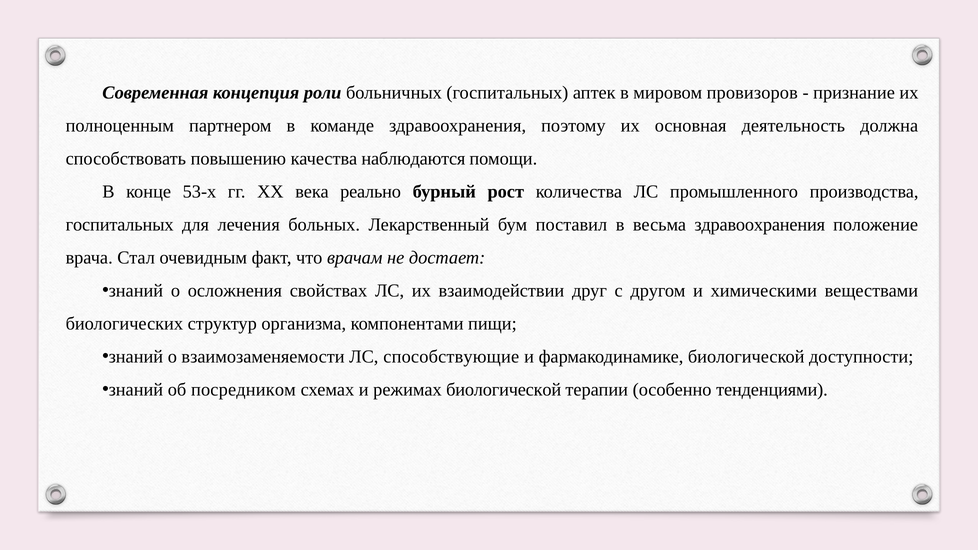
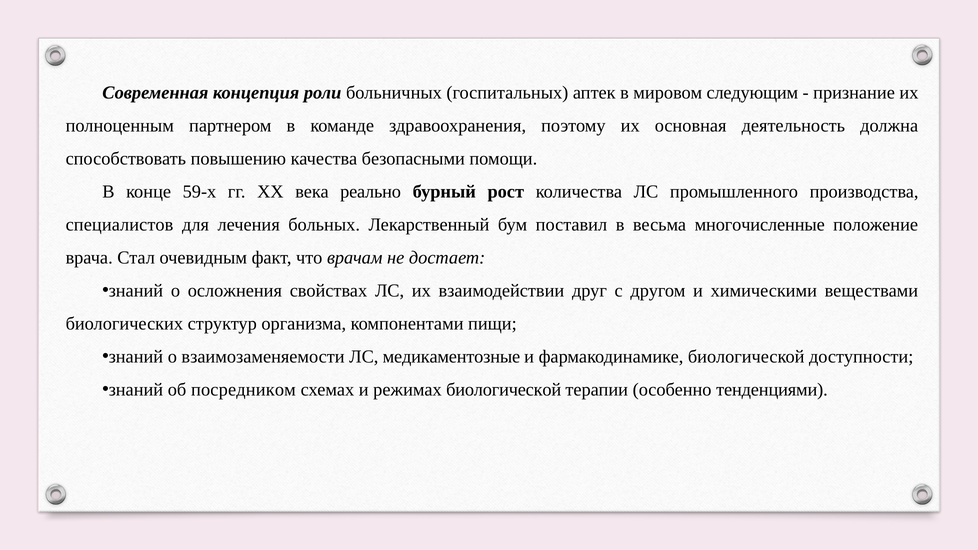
провизоров: провизоров -> следующим
наблюдаются: наблюдаются -> безопасными
53-х: 53-х -> 59-х
госпитальных at (120, 225): госпитальных -> специалистов
весьма здравоохранения: здравоохранения -> многочисленные
способствующие: способствующие -> медикаментозные
